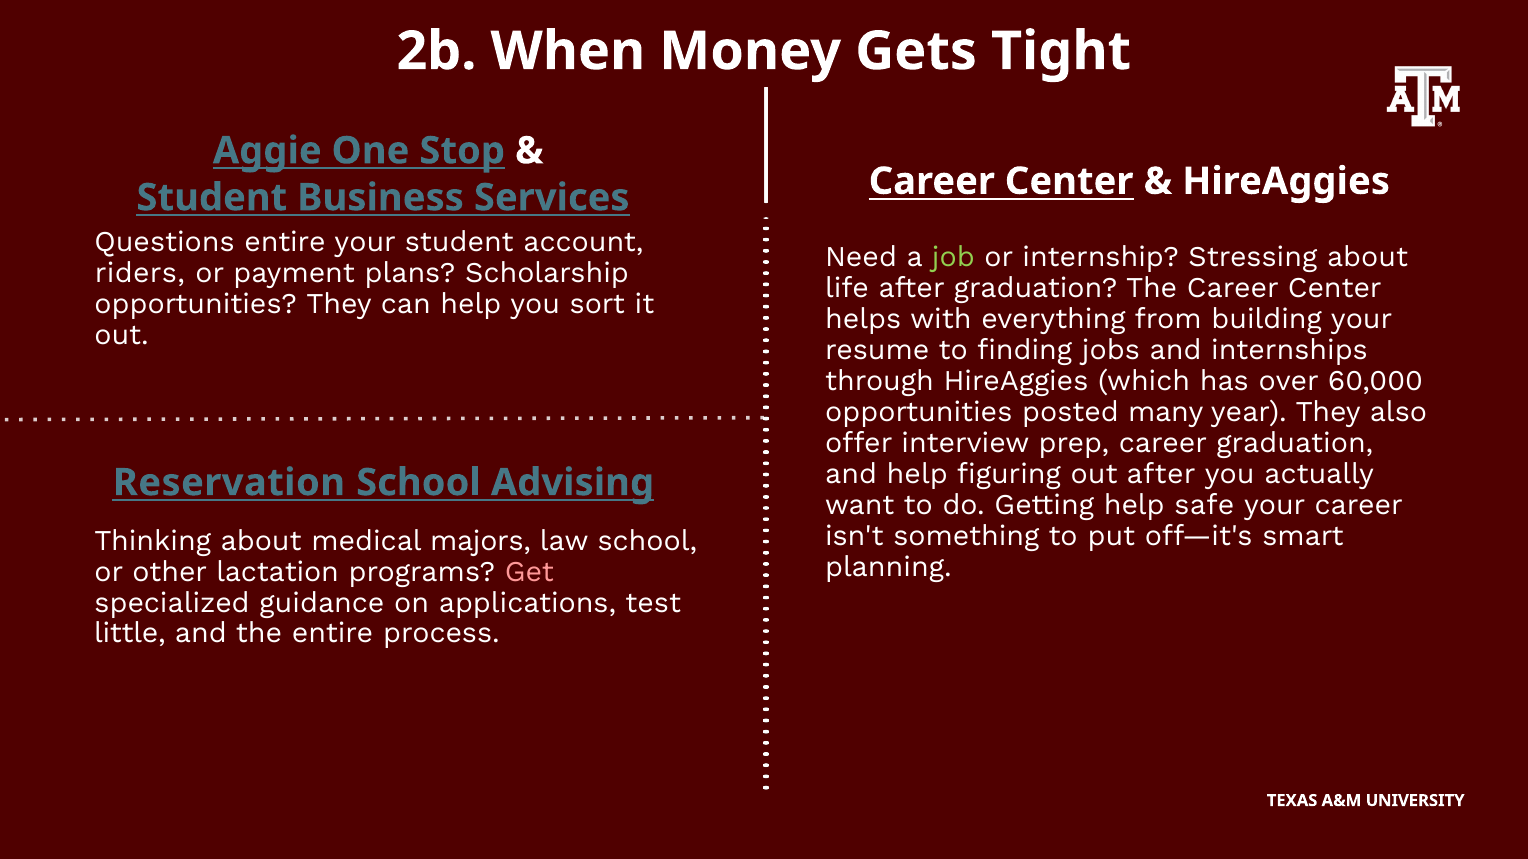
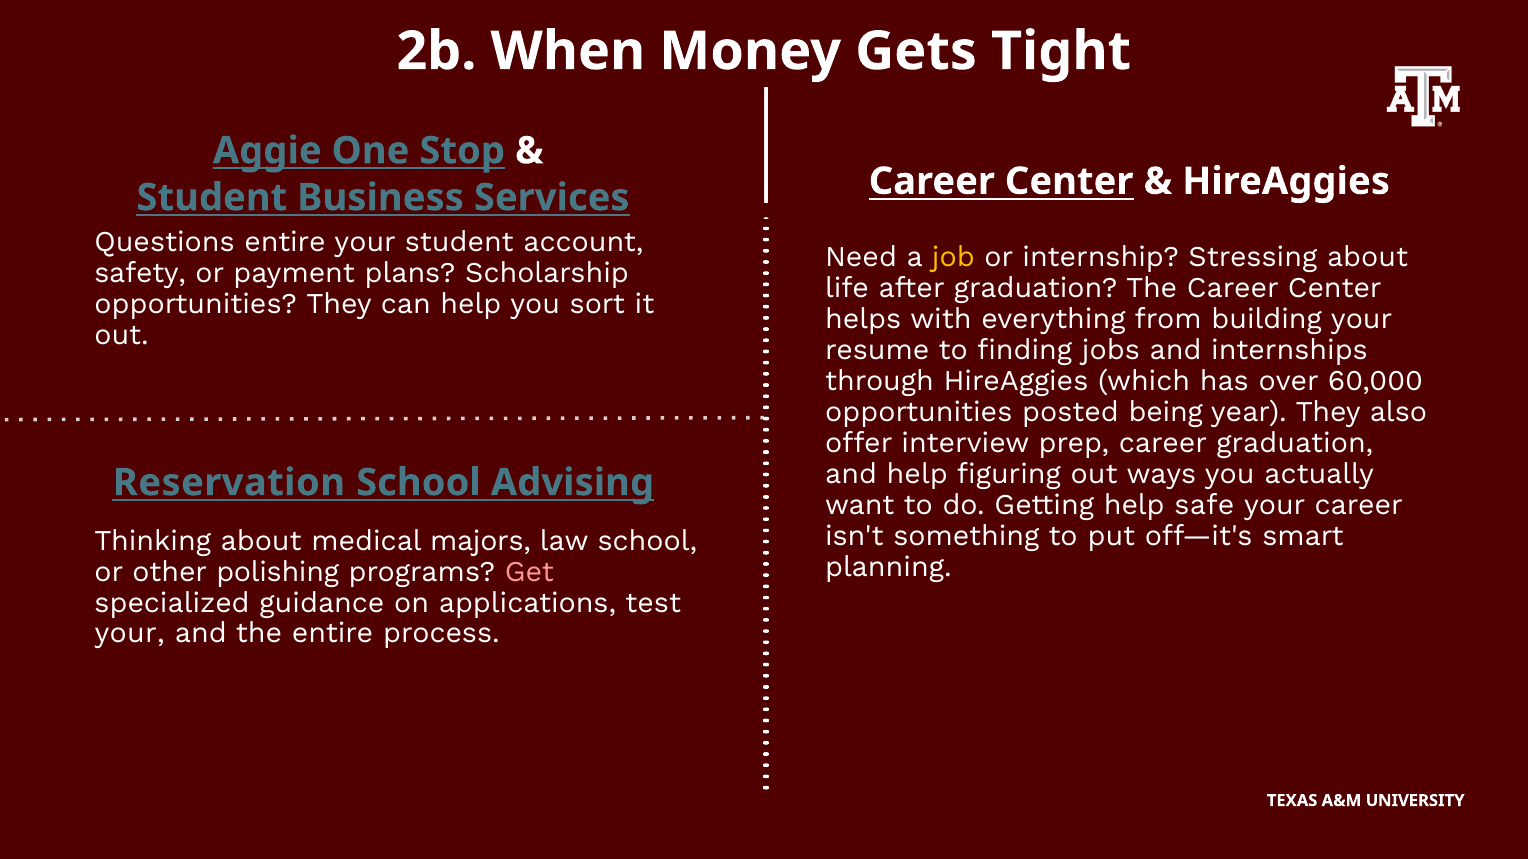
job colour: light green -> yellow
riders: riders -> safety
many: many -> being
out after: after -> ways
lactation: lactation -> polishing
little at (130, 634): little -> your
